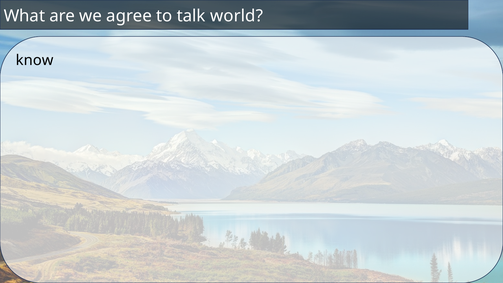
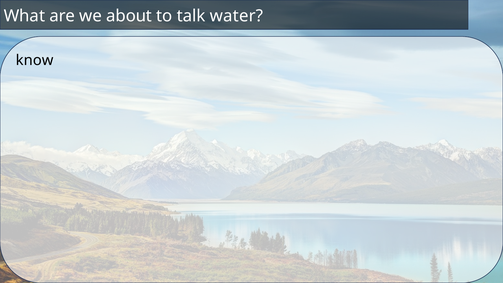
agree: agree -> about
world: world -> water
